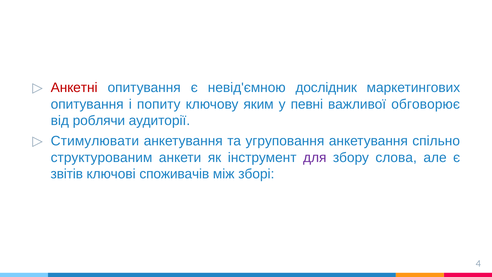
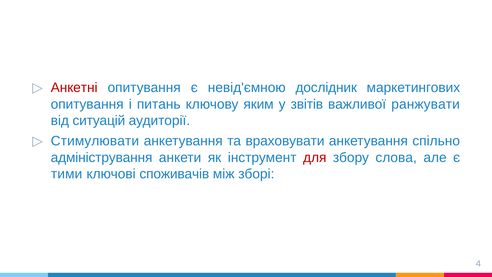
попиту: попиту -> питань
певні: певні -> звітів
обговорює: обговорює -> ранжувати
роблячи: роблячи -> ситуацій
угруповання: угруповання -> враховувати
структурованим: структурованим -> адміністрування
для colour: purple -> red
звітів: звітів -> тими
